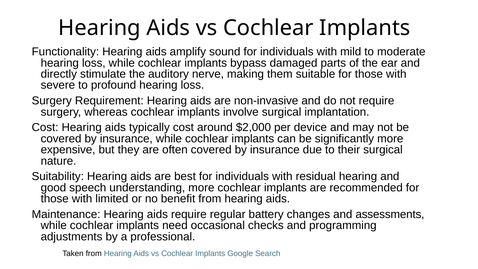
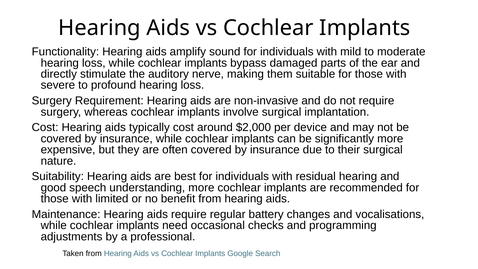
assessments: assessments -> vocalisations
